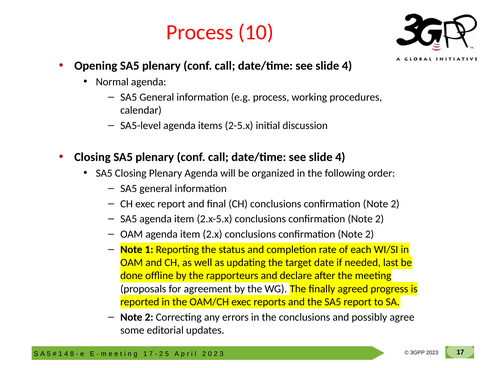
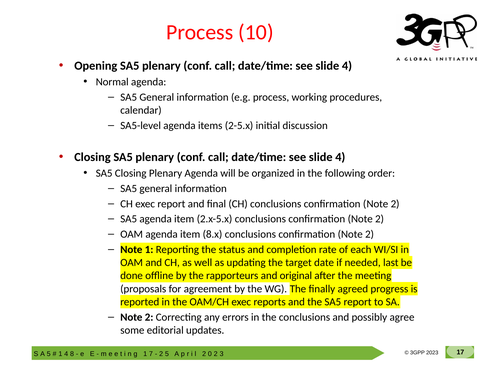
2.x: 2.x -> 8.x
declare: declare -> original
